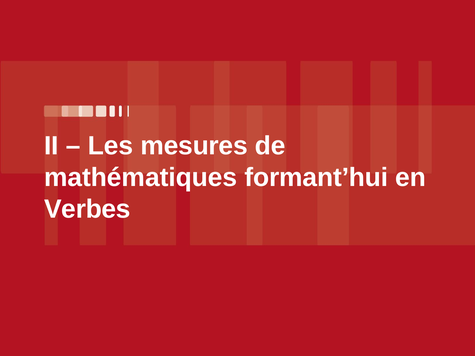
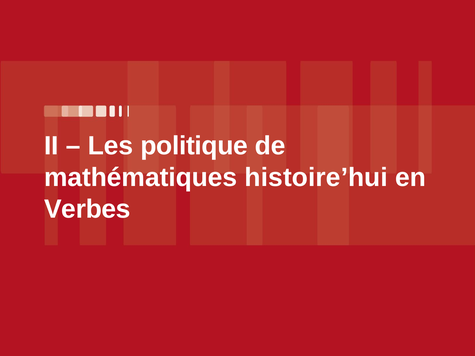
mesures: mesures -> politique
formant’hui: formant’hui -> histoire’hui
